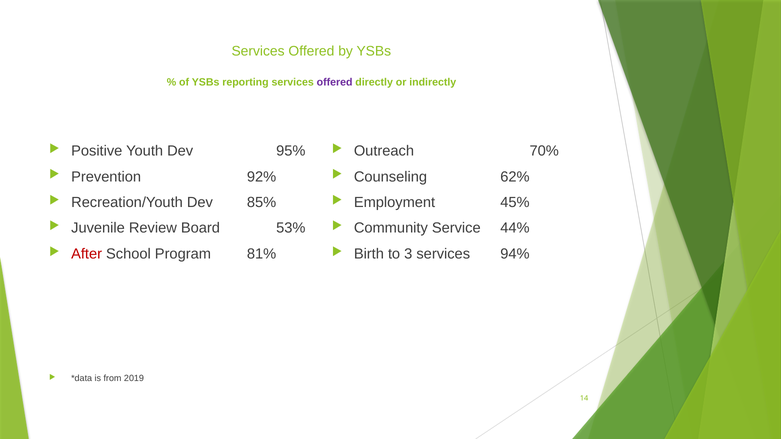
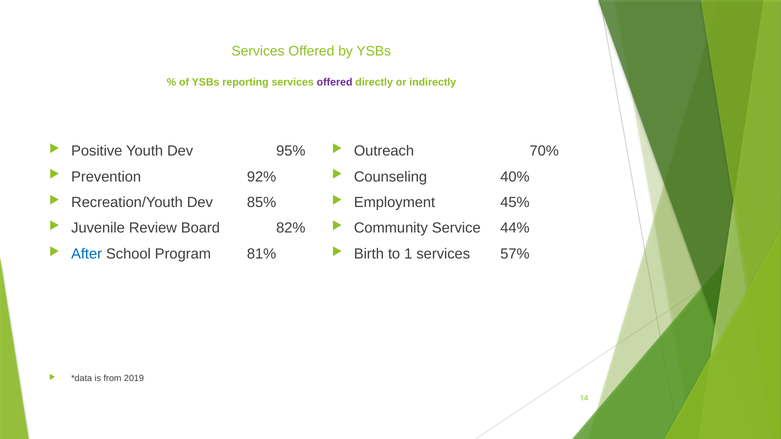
62%: 62% -> 40%
53%: 53% -> 82%
After colour: red -> blue
3: 3 -> 1
94%: 94% -> 57%
